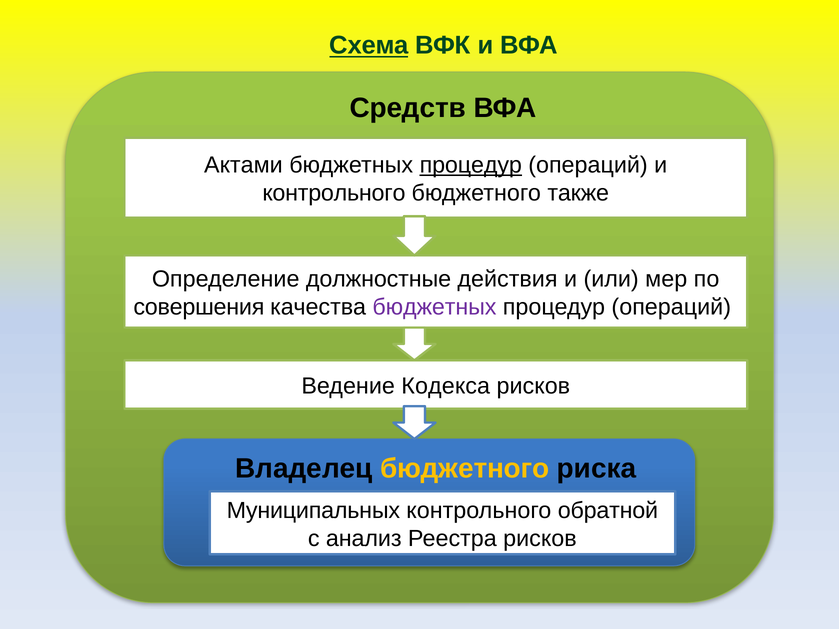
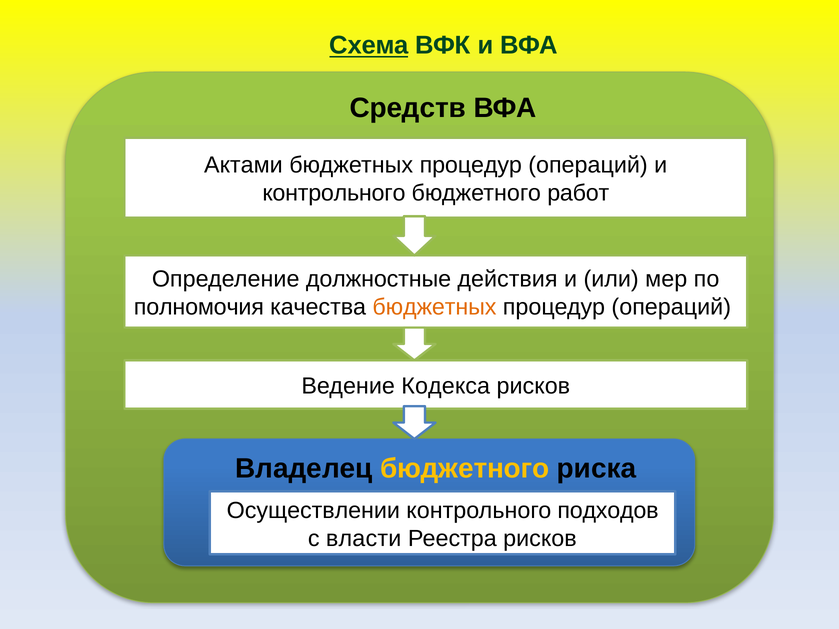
процедур at (471, 165) underline: present -> none
также: также -> работ
совершения: совершения -> полномочия
бюджетных at (434, 307) colour: purple -> orange
Муниципальных: Муниципальных -> Осуществлении
обратной: обратной -> подходов
анализ: анализ -> власти
